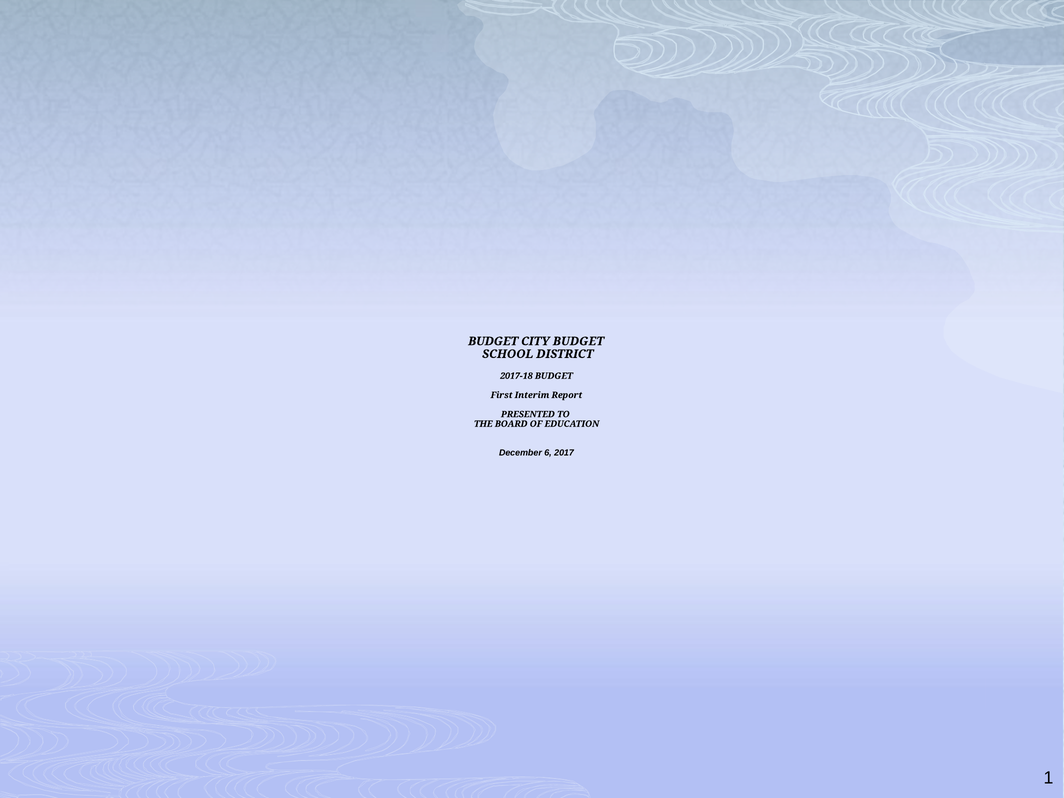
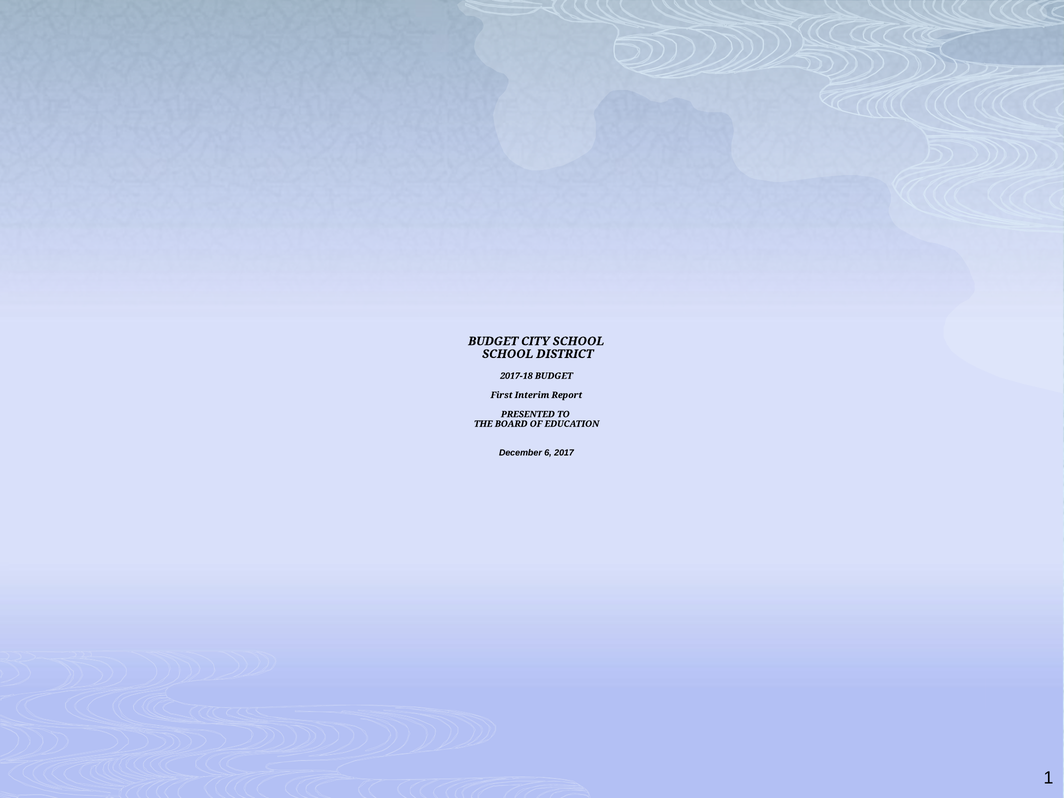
CITY BUDGET: BUDGET -> SCHOOL
